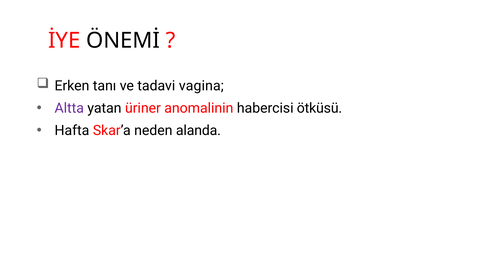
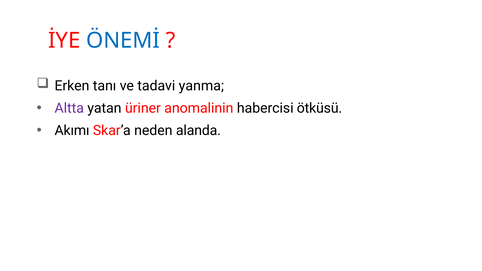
ÖNEMİ colour: black -> blue
vagina: vagina -> yanma
Hafta: Hafta -> Akımı
